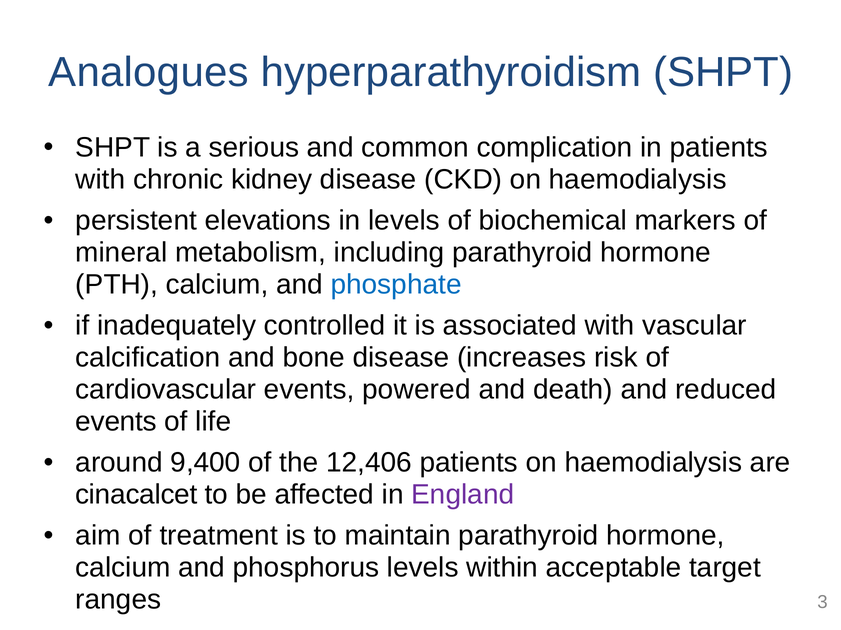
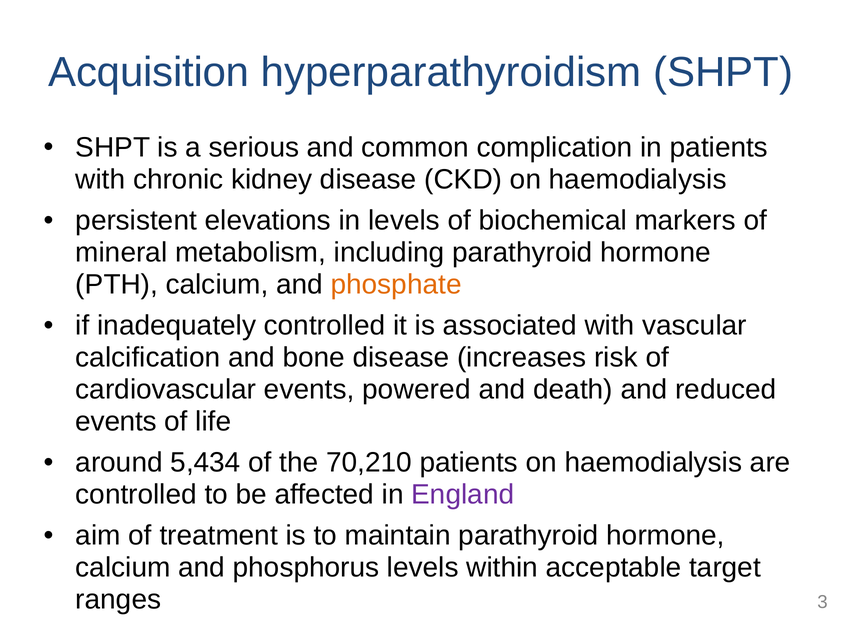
Analogues: Analogues -> Acquisition
phosphate colour: blue -> orange
9,400: 9,400 -> 5,434
12,406: 12,406 -> 70,210
cinacalcet at (136, 495): cinacalcet -> controlled
